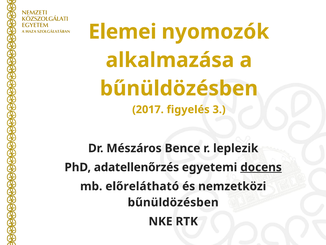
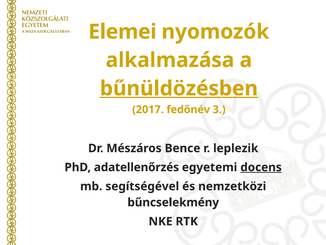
bűnüldözésben at (179, 88) underline: none -> present
figyelés: figyelés -> fedőnév
előrelátható: előrelátható -> segítségével
bűnüldözésben at (173, 202): bűnüldözésben -> bűncselekmény
